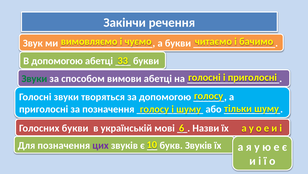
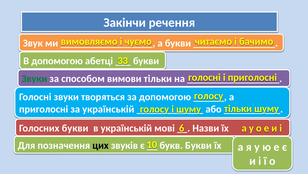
вимови абетці: абетці -> тільки
за позначення: позначення -> українській
цих colour: purple -> black
Звуків at (198, 145): Звуків -> Букви
